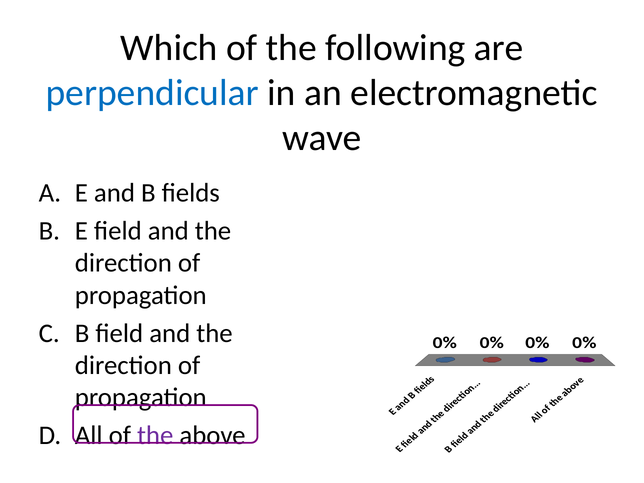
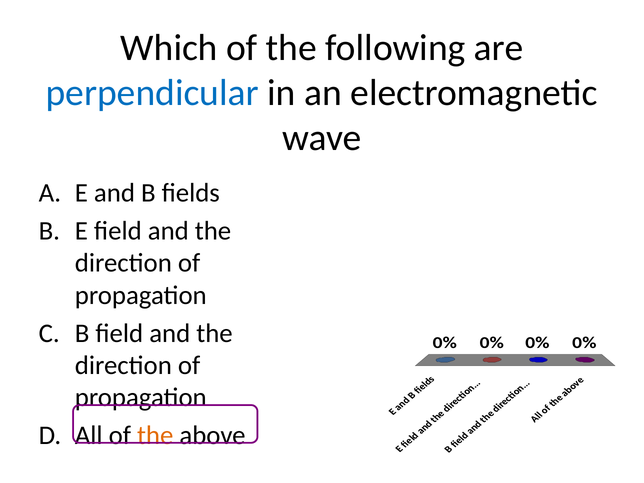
the at (155, 436) colour: purple -> orange
